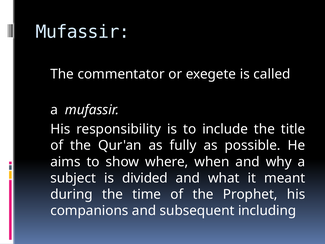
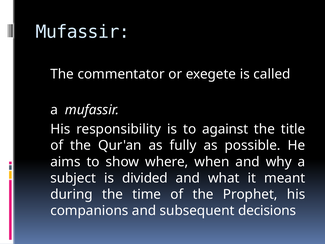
include: include -> against
including: including -> decisions
